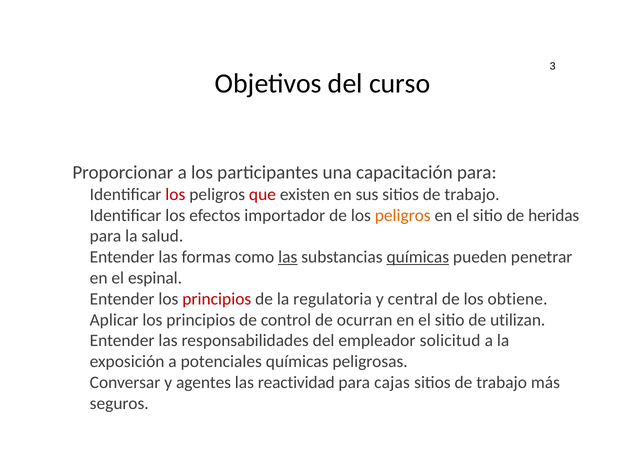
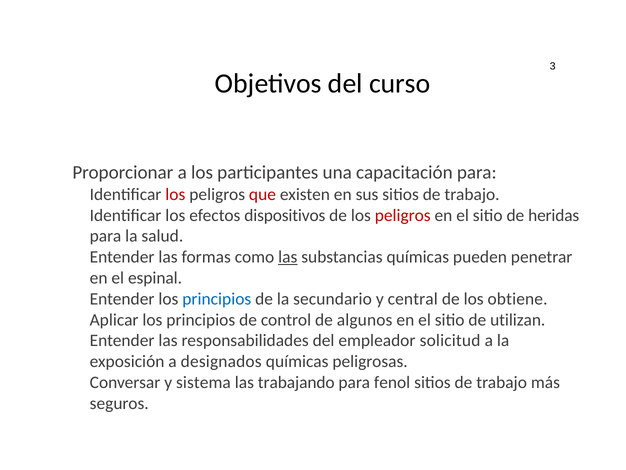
importador: importador -> dispositivos
peligros at (403, 215) colour: orange -> red
químicas at (418, 257) underline: present -> none
principios at (217, 299) colour: red -> blue
regulatoria: regulatoria -> secundario
ocurran: ocurran -> algunos
potenciales: potenciales -> designados
agentes: agentes -> sistema
reactividad: reactividad -> trabajando
cajas: cajas -> fenol
